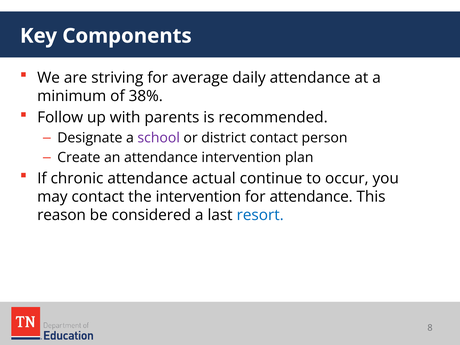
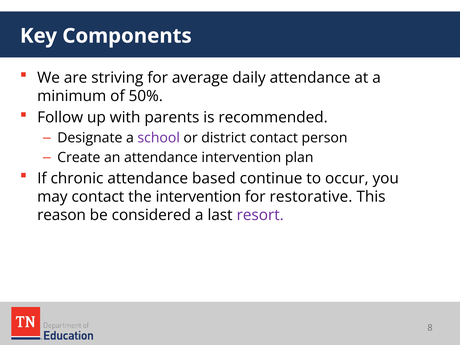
38%: 38% -> 50%
actual: actual -> based
for attendance: attendance -> restorative
resort colour: blue -> purple
